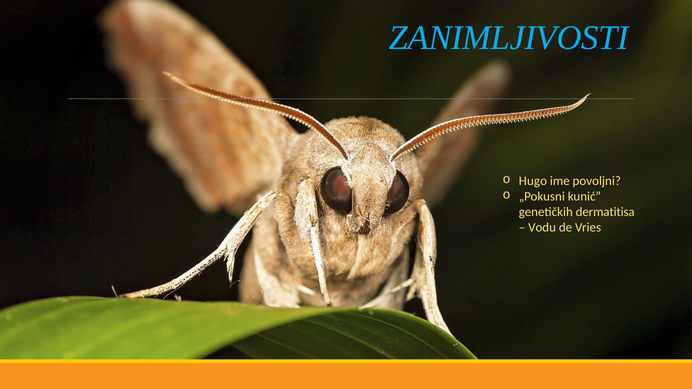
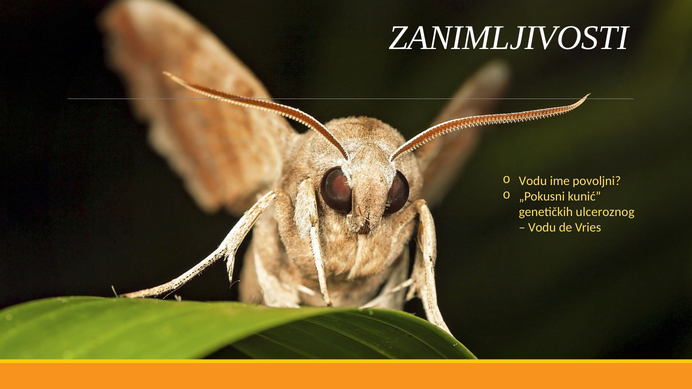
ZANIMLJIVOSTI colour: light blue -> white
Hugo at (533, 181): Hugo -> Vodu
dermatitisa: dermatitisa -> ulceroznog
